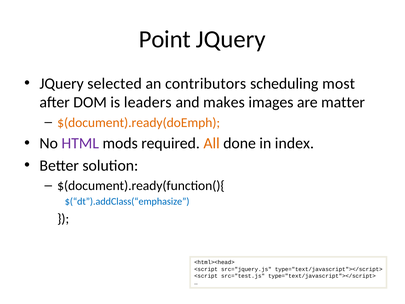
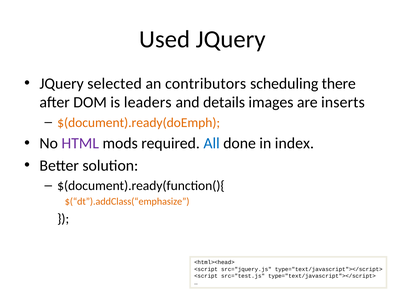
Point: Point -> Used
most: most -> there
makes: makes -> details
matter: matter -> inserts
All colour: orange -> blue
$(“dt”).addClass(“emphasize colour: blue -> orange
